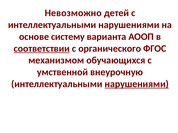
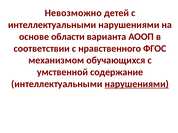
систему: систему -> области
соответствии underline: present -> none
органического: органического -> нравственного
внеурочную: внеурочную -> содержание
